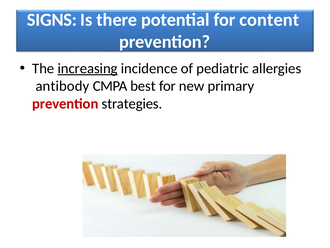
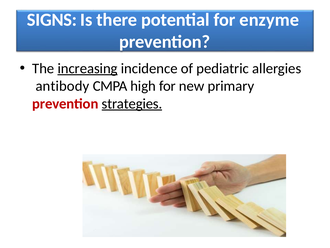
content: content -> enzyme
best: best -> high
strategies underline: none -> present
